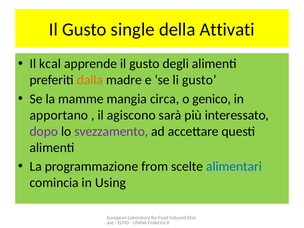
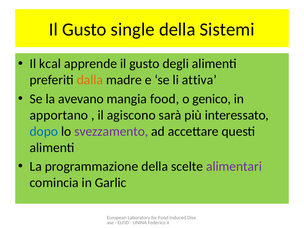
Attivati: Attivati -> Sistemi
li gusto: gusto -> attiva
mamme: mamme -> avevano
mangia circa: circa -> food
dopo colour: purple -> blue
programmazione from: from -> della
alimentari colour: blue -> purple
Using: Using -> Garlic
